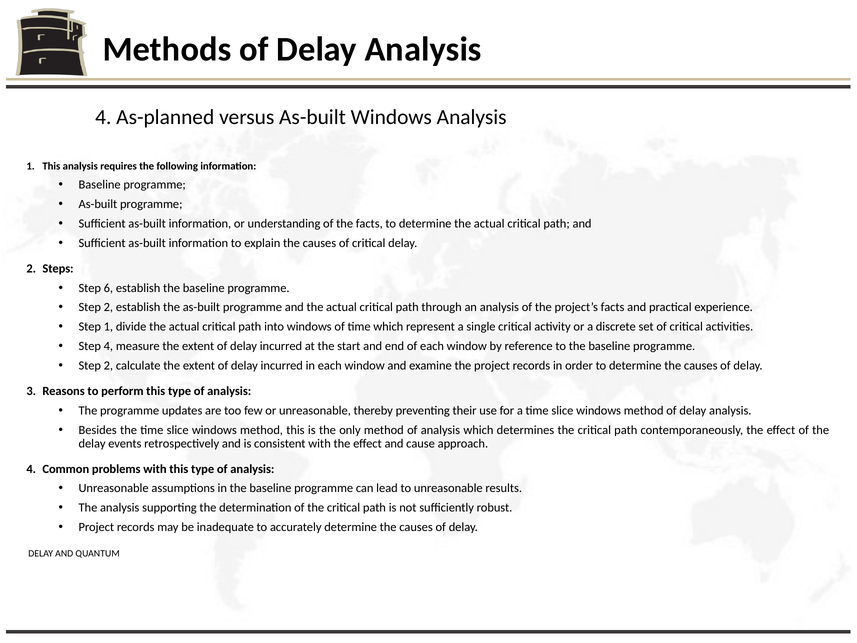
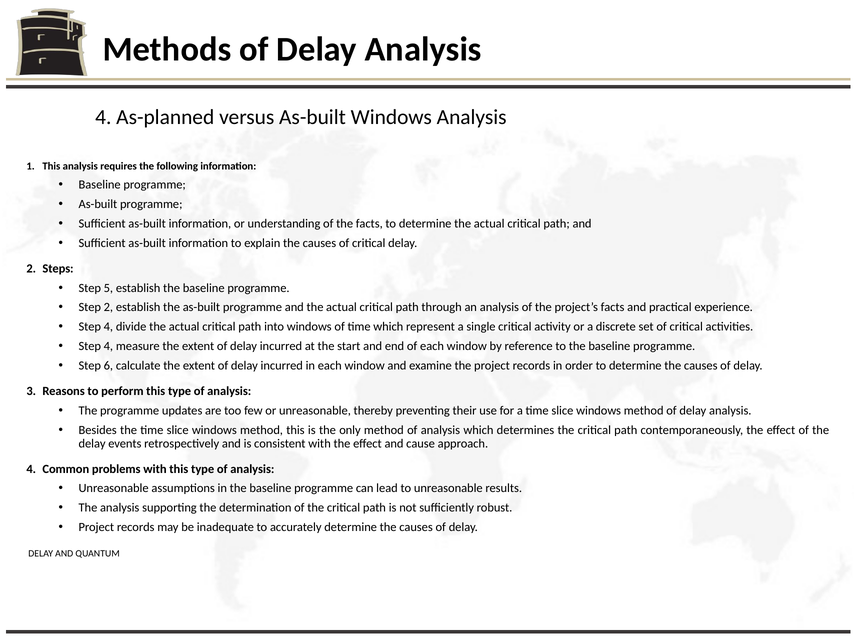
6: 6 -> 5
1 at (108, 327): 1 -> 4
2 at (108, 366): 2 -> 6
